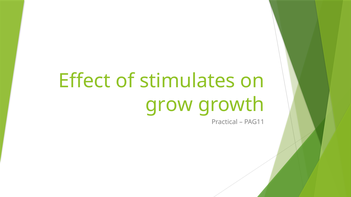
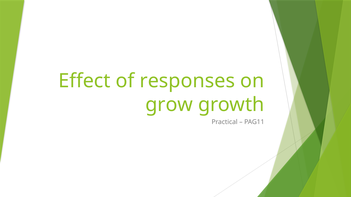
stimulates: stimulates -> responses
